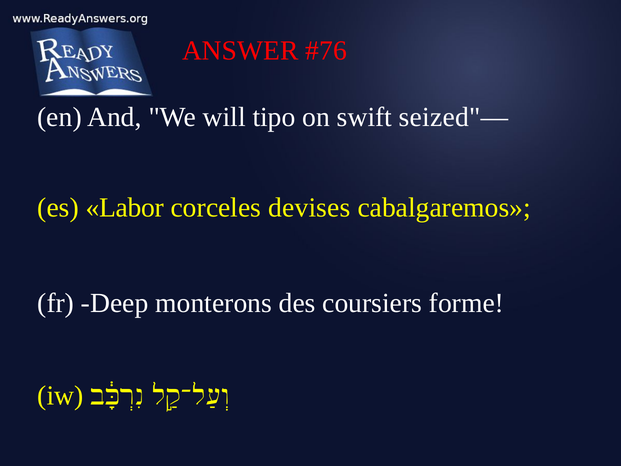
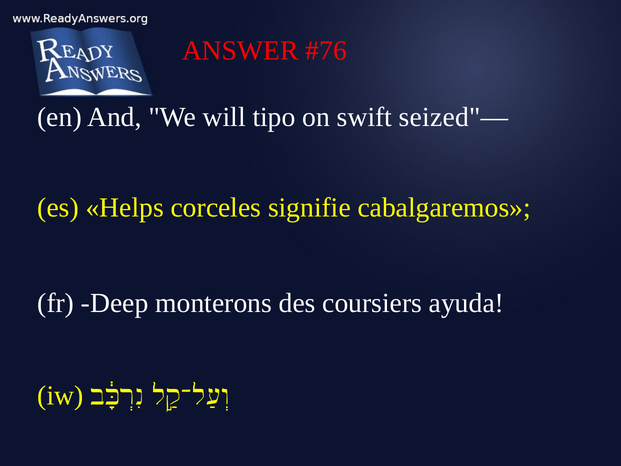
Labor: Labor -> Helps
devises: devises -> signifie
forme: forme -> ayuda
